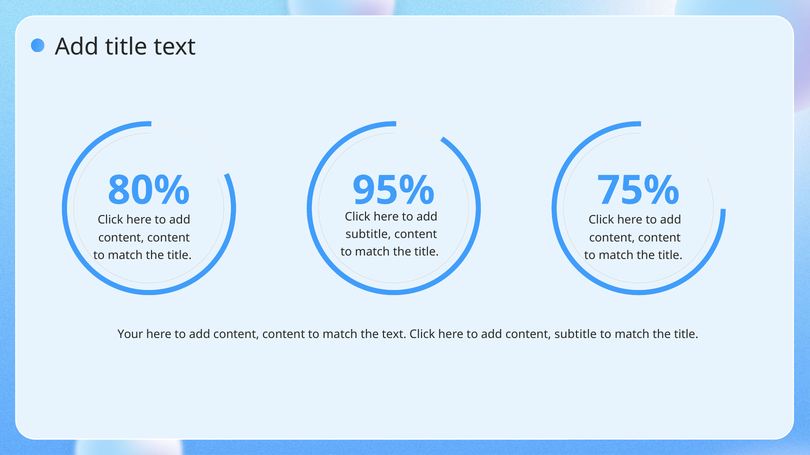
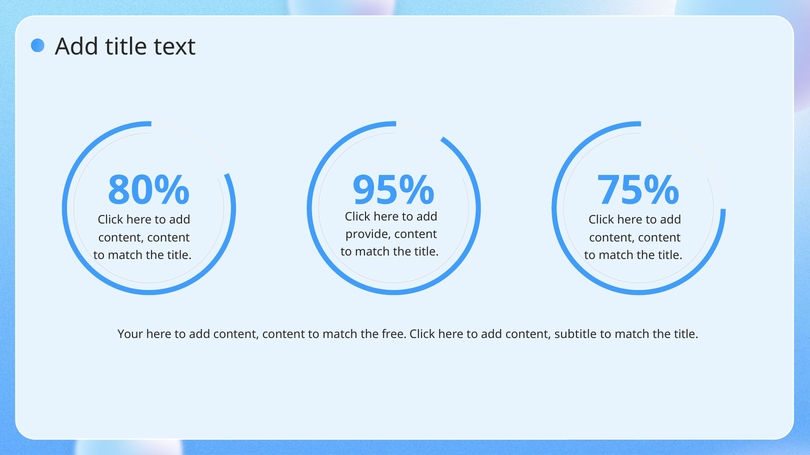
subtitle at (368, 235): subtitle -> provide
the text: text -> free
